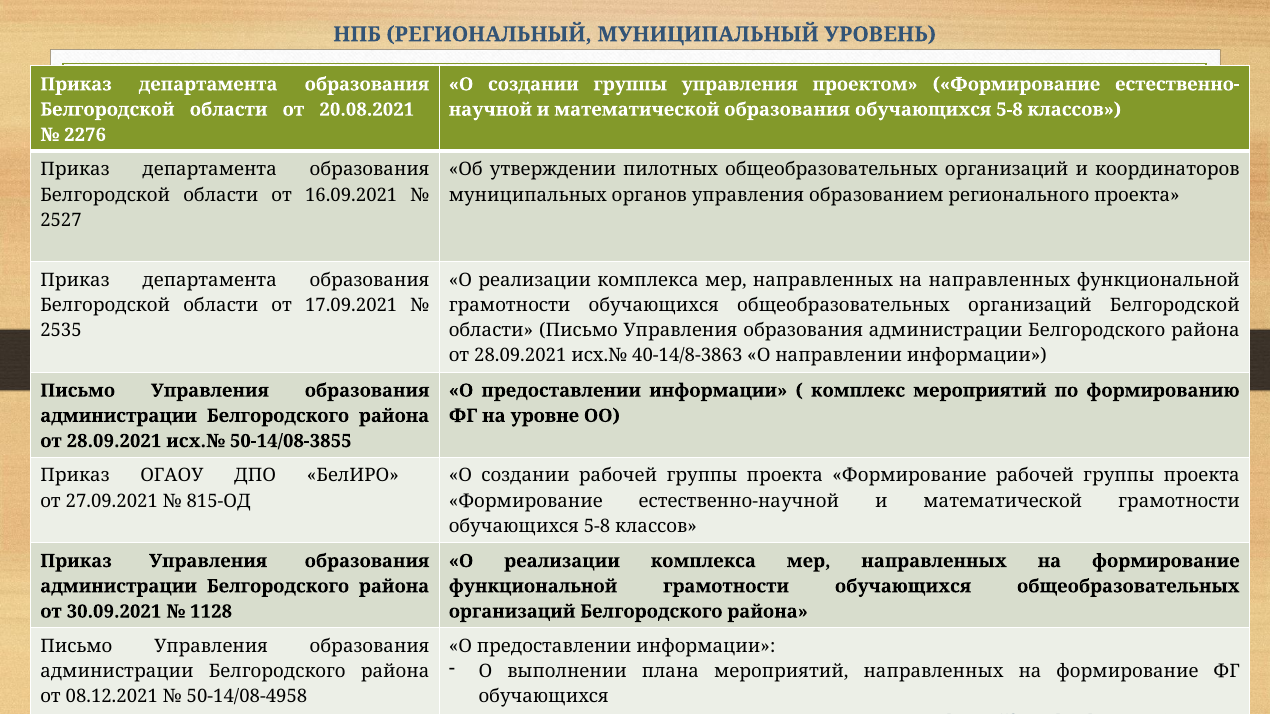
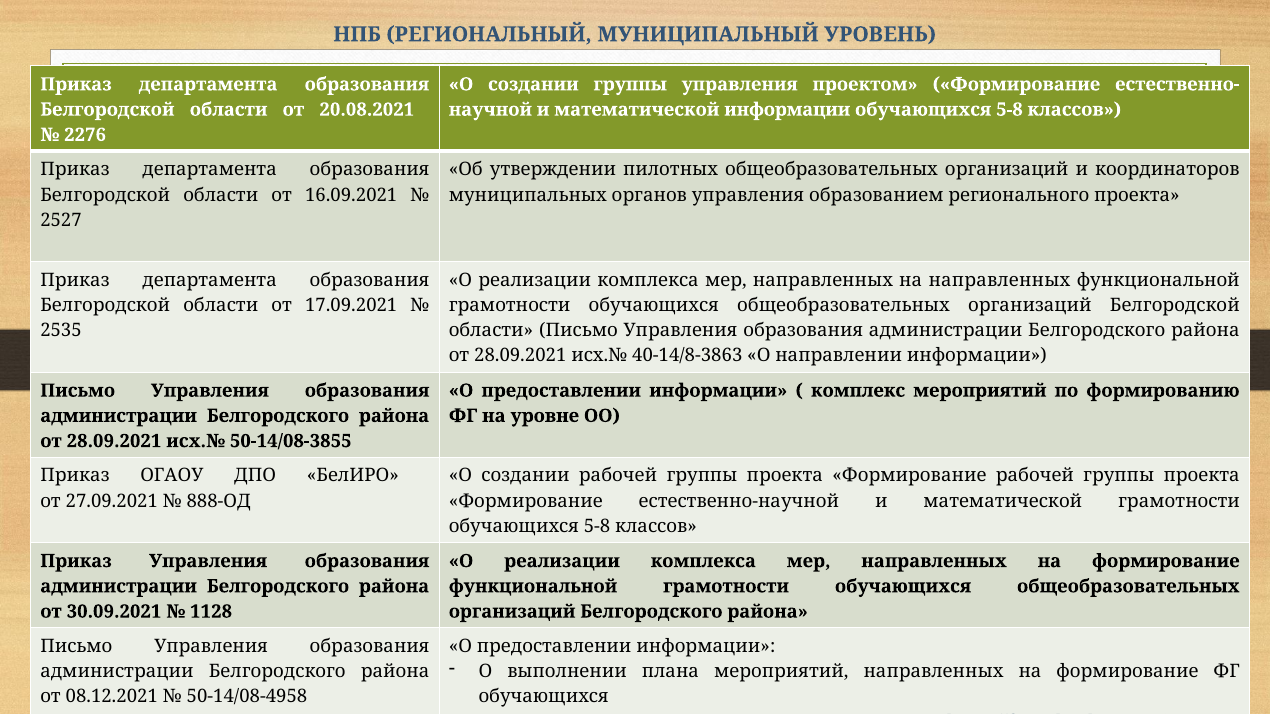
математической образования: образования -> информации
815-ОД: 815-ОД -> 888-ОД
